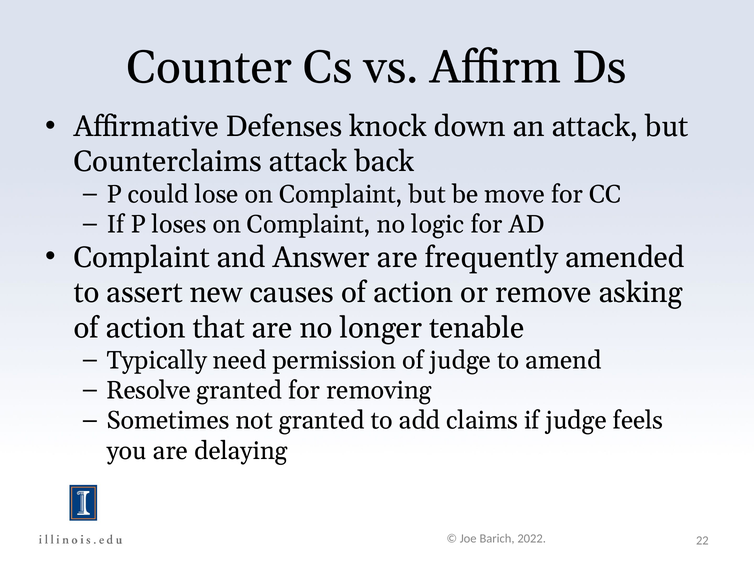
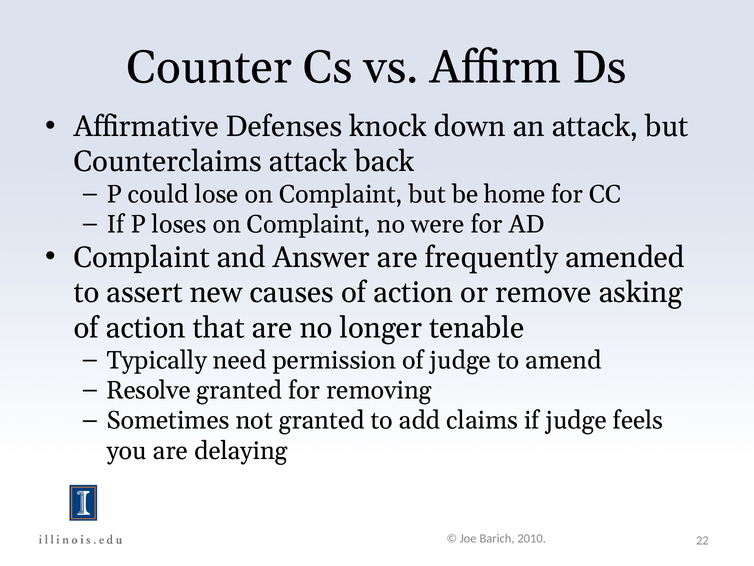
move: move -> home
logic: logic -> were
2022: 2022 -> 2010
